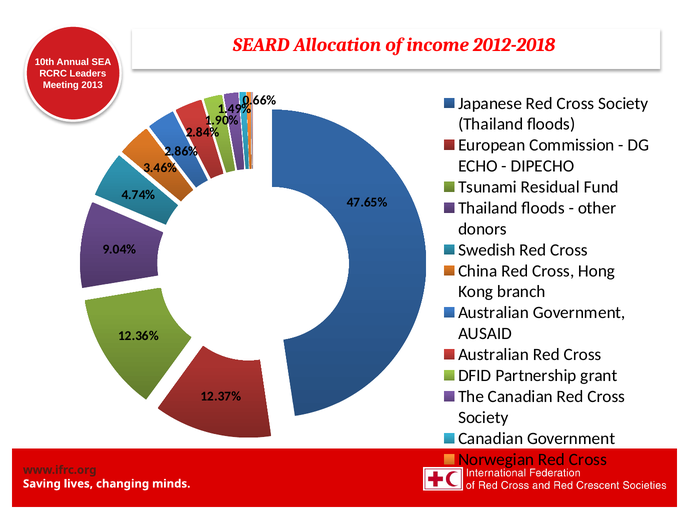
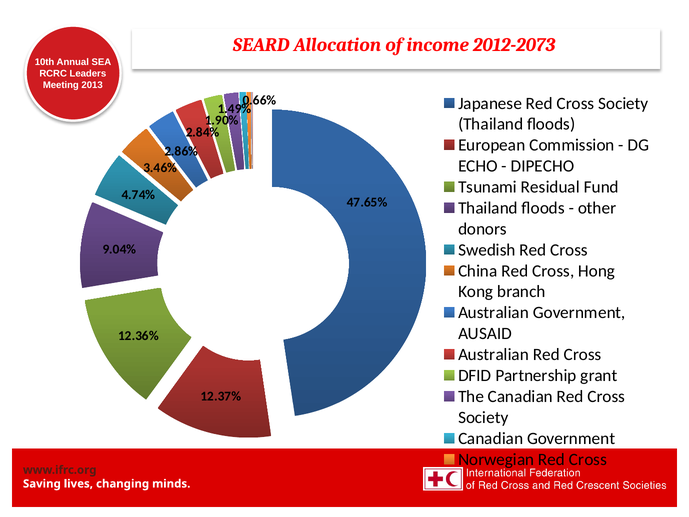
2012-2018: 2012-2018 -> 2012-2073
